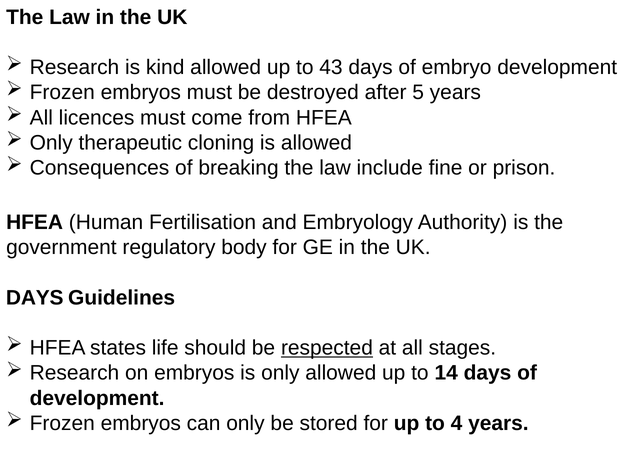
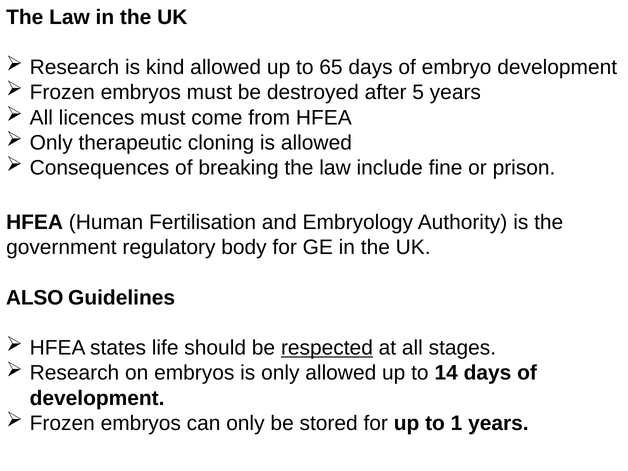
43: 43 -> 65
DAYS at (35, 298): DAYS -> ALSO
4: 4 -> 1
